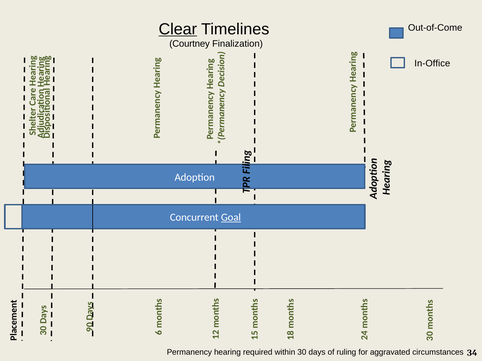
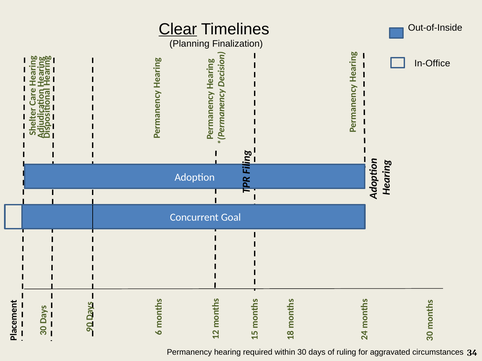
Out-of-Come: Out-of-Come -> Out-of-Inside
Courtney: Courtney -> Planning
Goal underline: present -> none
